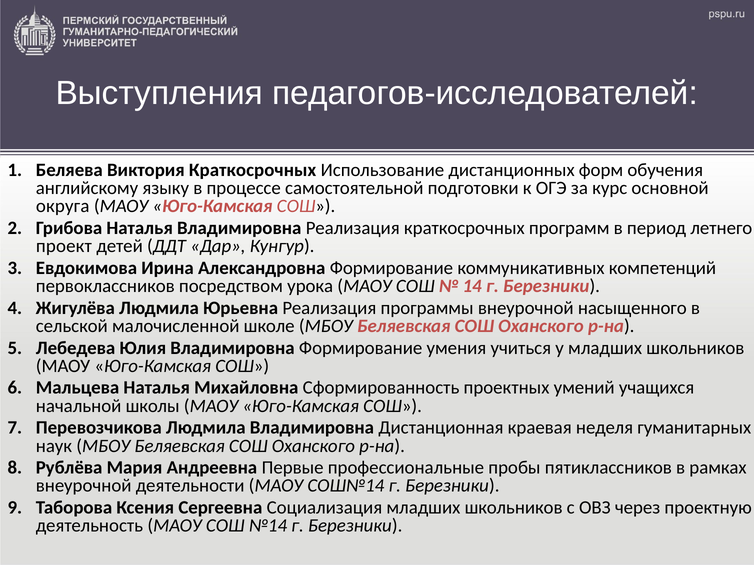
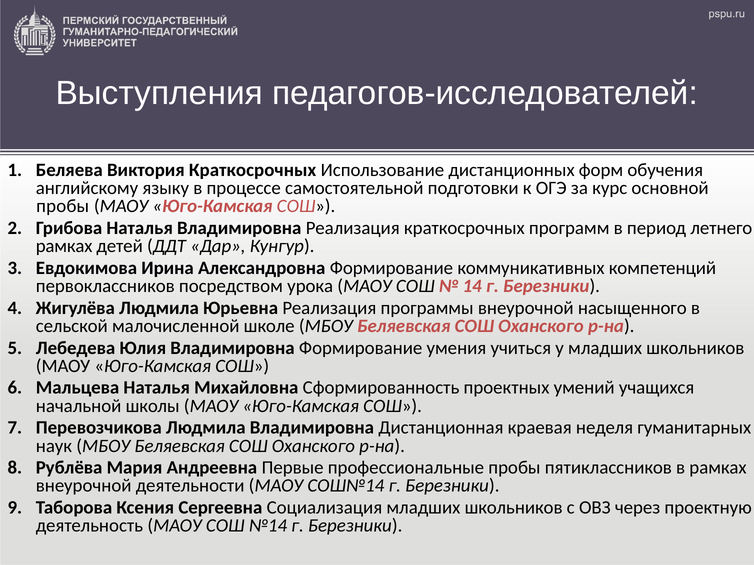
округа at (63, 206): округа -> пробы
проект at (64, 246): проект -> рамках
